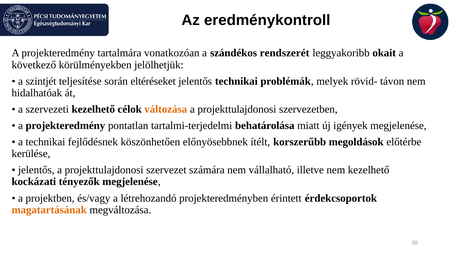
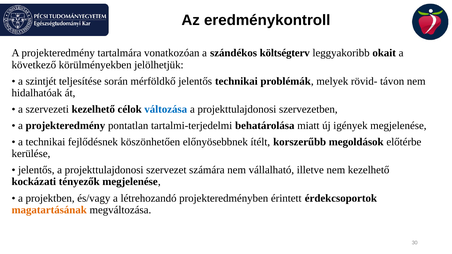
rendszerét: rendszerét -> költségterv
eltéréseket: eltéréseket -> mérföldkő
változása colour: orange -> blue
